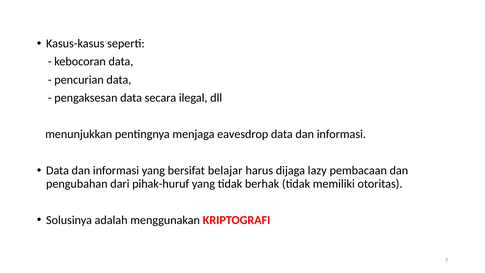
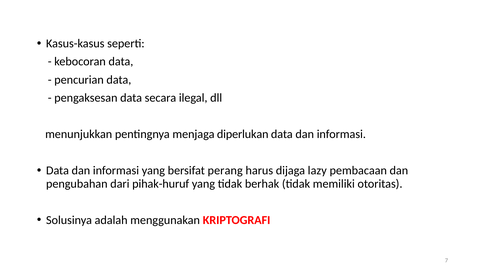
eavesdrop: eavesdrop -> diperlukan
belajar: belajar -> perang
